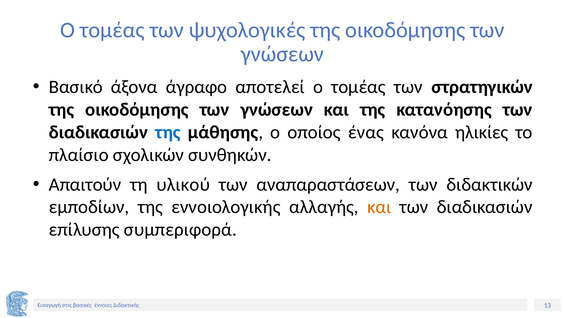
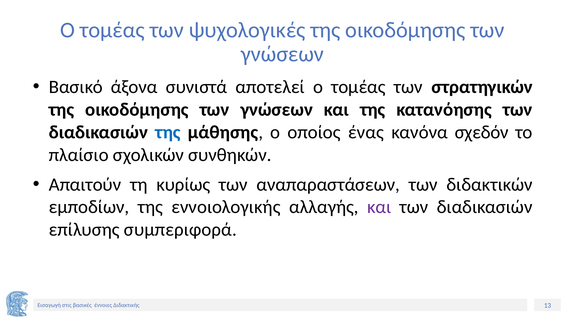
άγραφο: άγραφο -> συνιστά
ηλικίες: ηλικίες -> σχεδόν
υλικού: υλικού -> κυρίως
και at (379, 207) colour: orange -> purple
